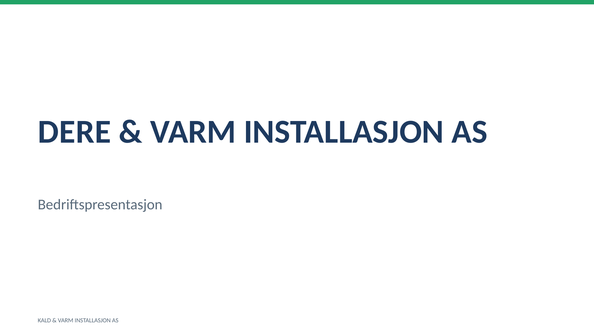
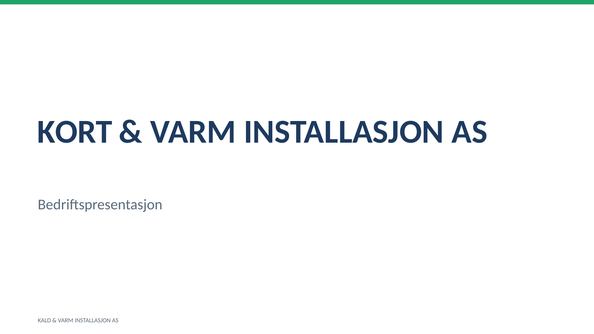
DERE: DERE -> KORT
